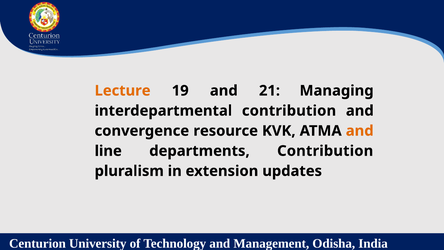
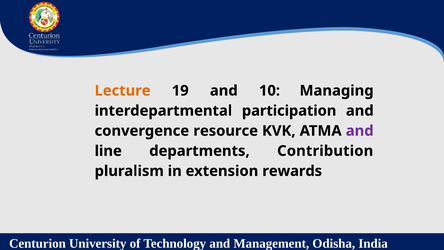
21: 21 -> 10
interdepartmental contribution: contribution -> participation
and at (360, 131) colour: orange -> purple
updates: updates -> rewards
